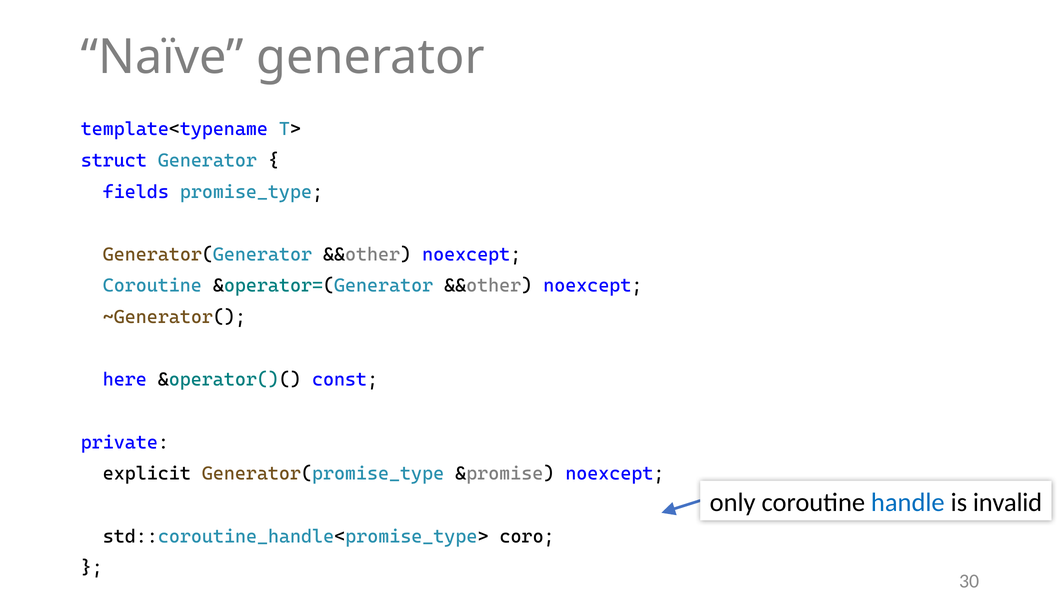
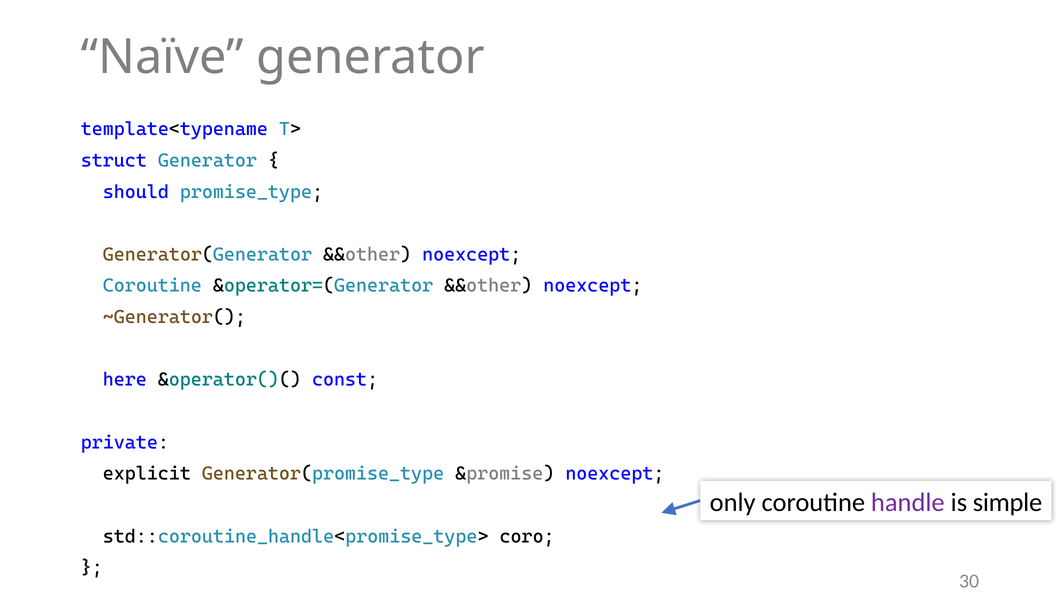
fields: fields -> should
handle colour: blue -> purple
invalid: invalid -> simple
